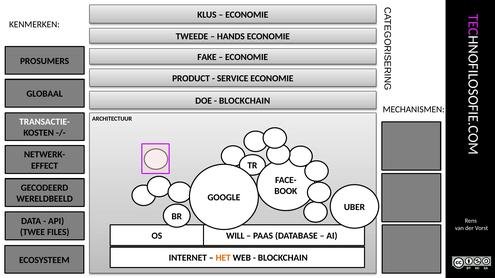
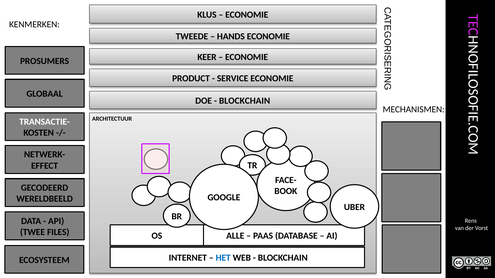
FAKE: FAKE -> KEER
WILL: WILL -> ALLE
HET colour: orange -> blue
